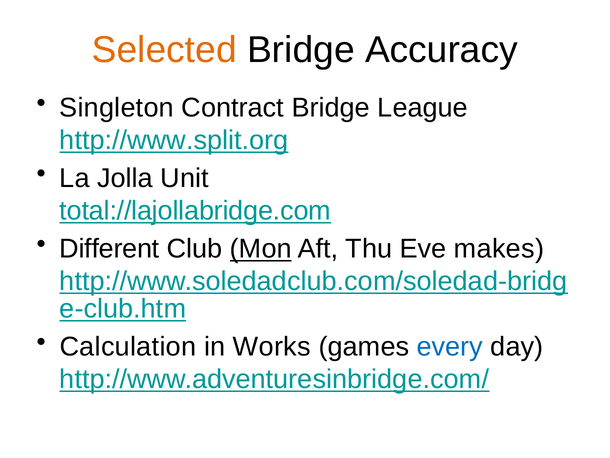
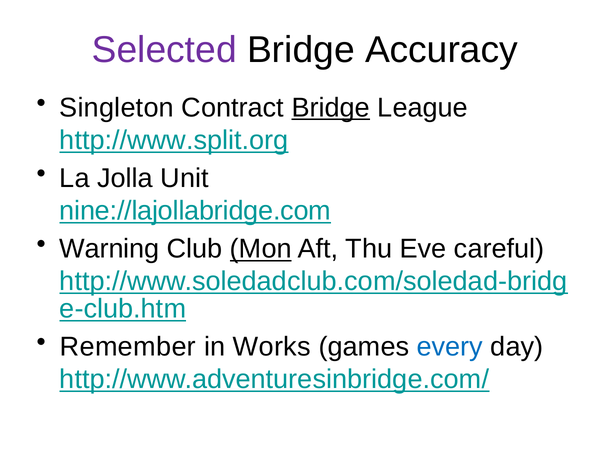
Selected colour: orange -> purple
Bridge at (331, 108) underline: none -> present
total://lajollabridge.com: total://lajollabridge.com -> nine://lajollabridge.com
Different: Different -> Warning
makes: makes -> careful
Calculation: Calculation -> Remember
